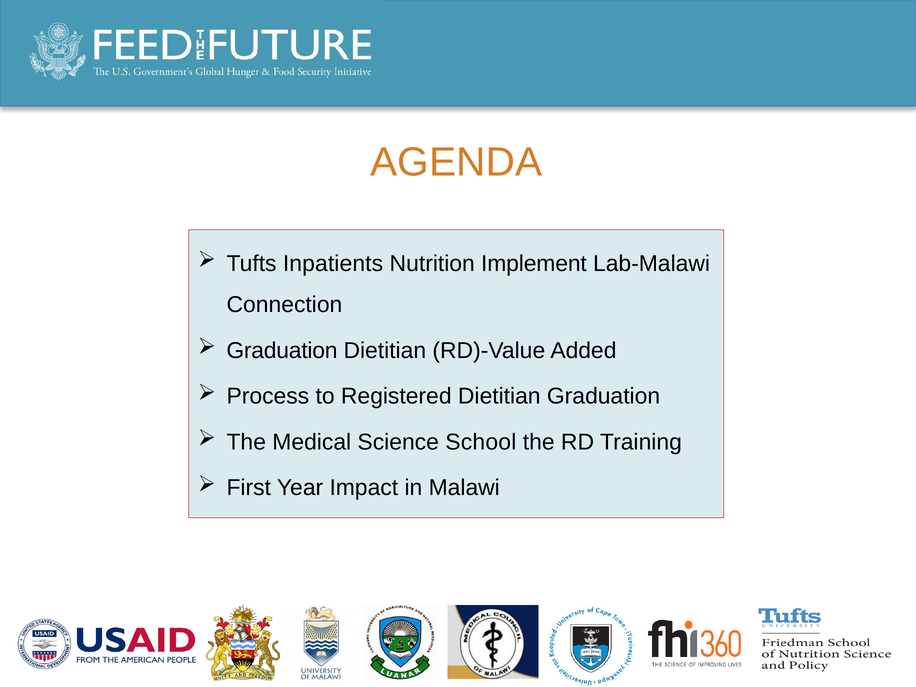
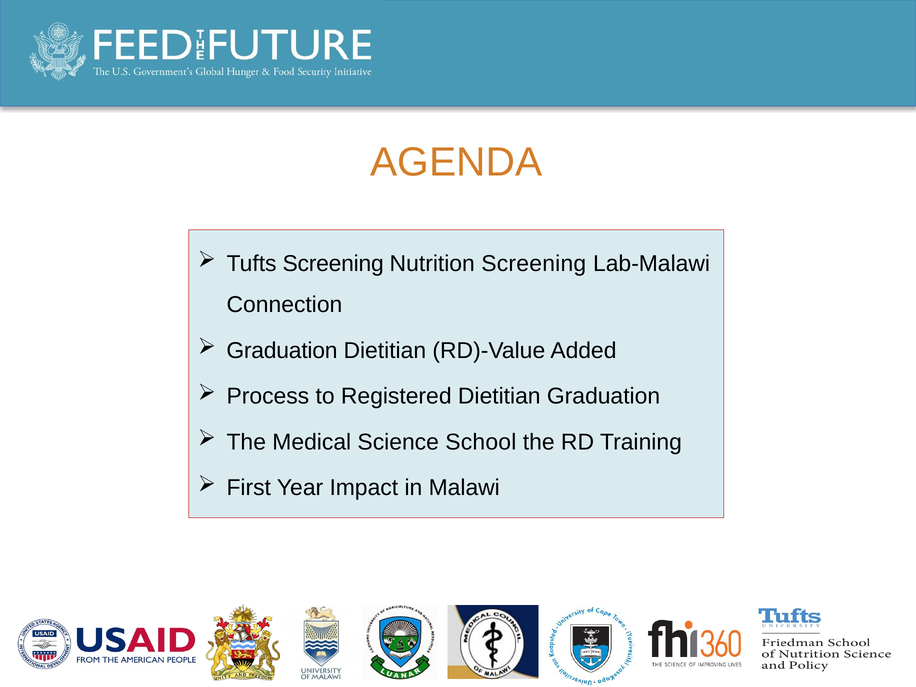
Tufts Inpatients: Inpatients -> Screening
Nutrition Implement: Implement -> Screening
